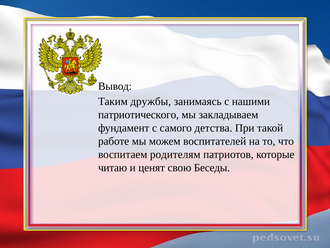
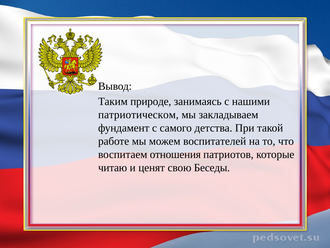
дружбы: дружбы -> природе
патриотического: патриотического -> патриотическом
родителям: родителям -> отношения
